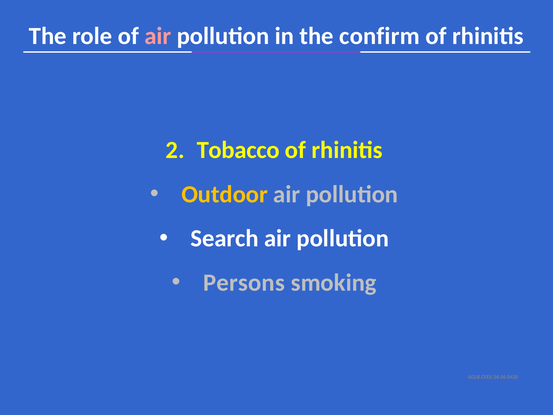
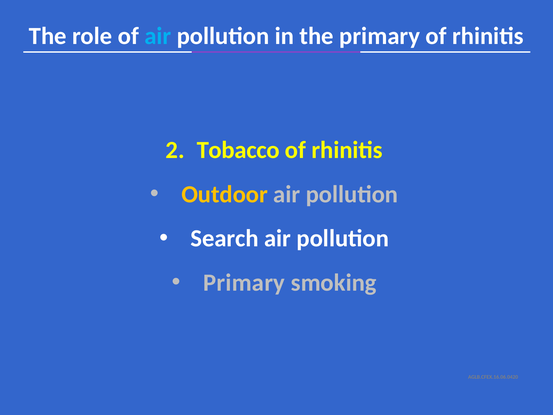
air at (158, 36) colour: pink -> light blue
the confirm: confirm -> primary
Persons at (244, 283): Persons -> Primary
